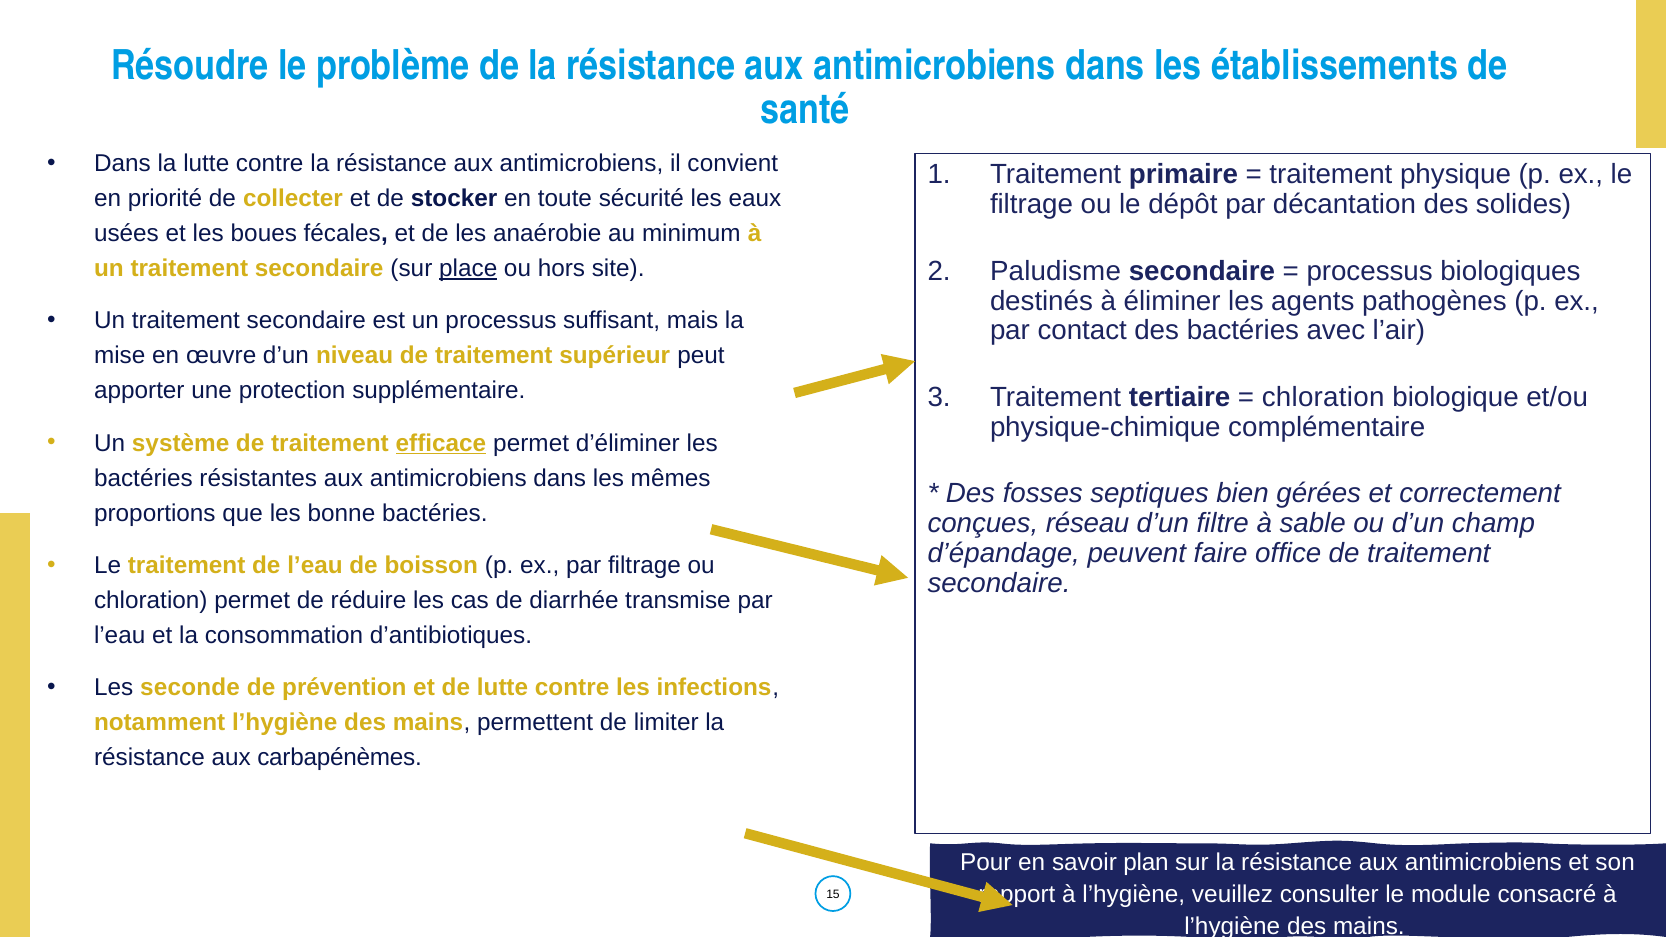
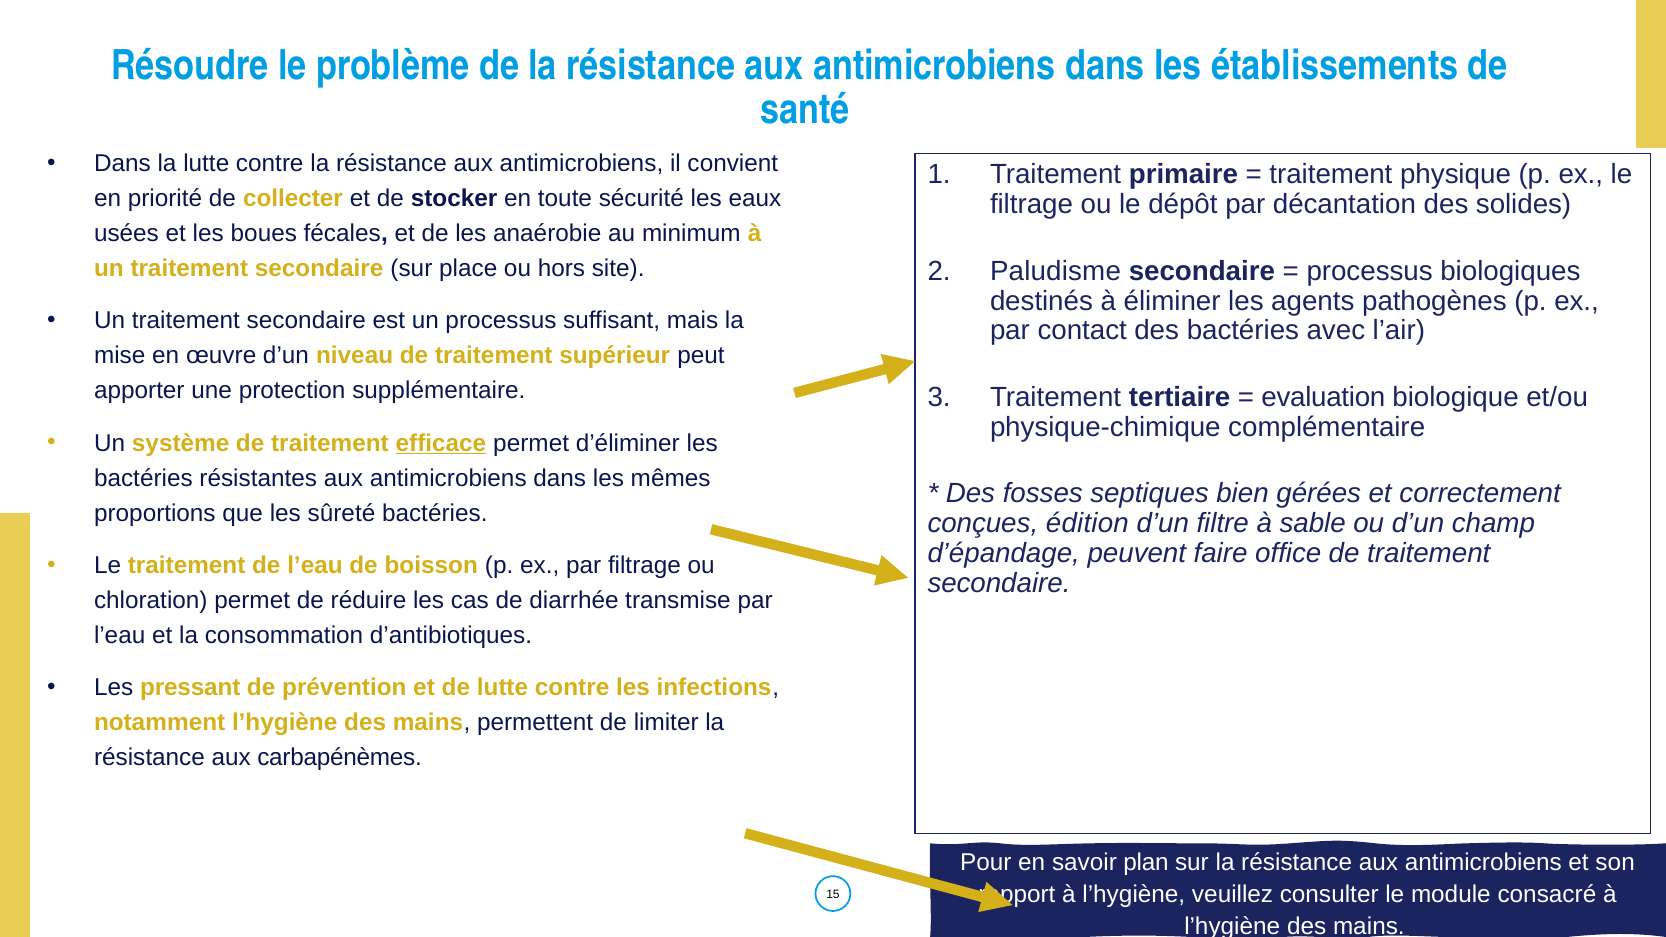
place underline: present -> none
chloration at (1323, 397): chloration -> evaluation
bonne: bonne -> sûreté
réseau: réseau -> édition
seconde: seconde -> pressant
